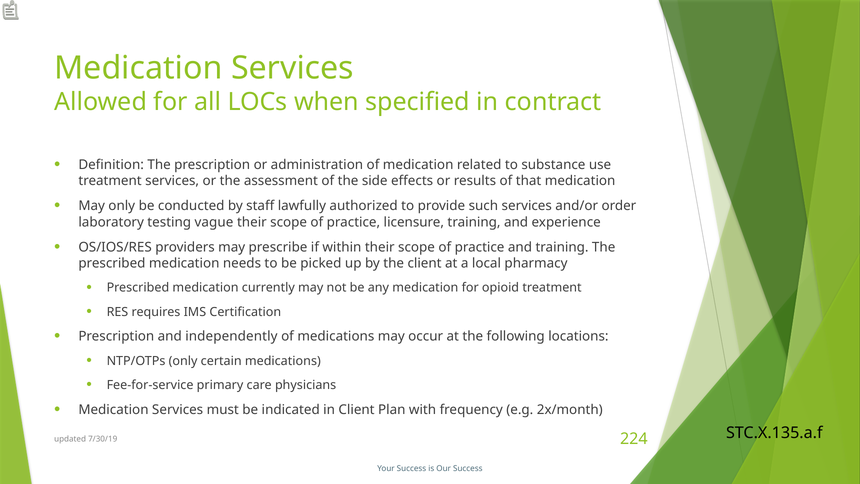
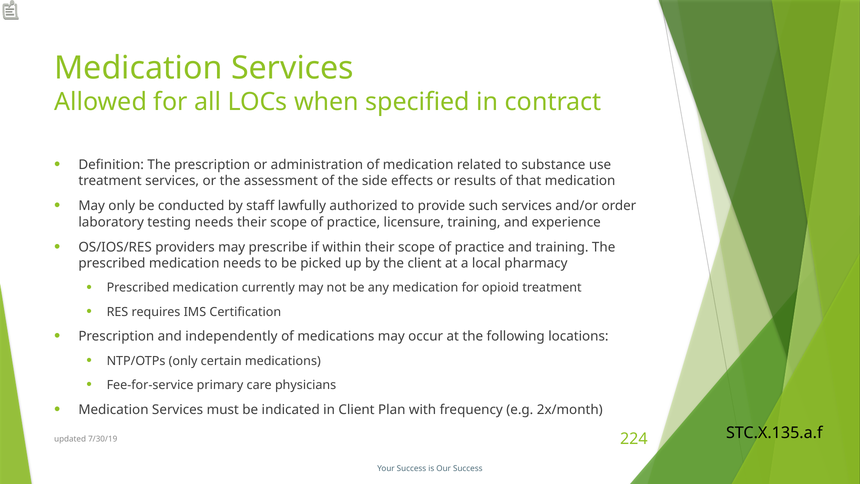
testing vague: vague -> needs
